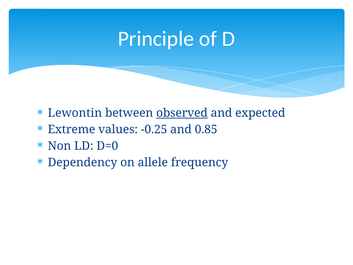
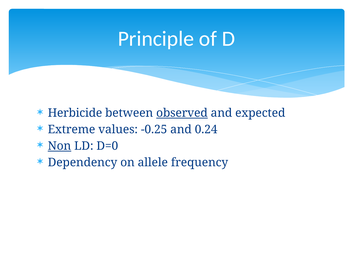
Lewontin: Lewontin -> Herbicide
0.85: 0.85 -> 0.24
Non underline: none -> present
